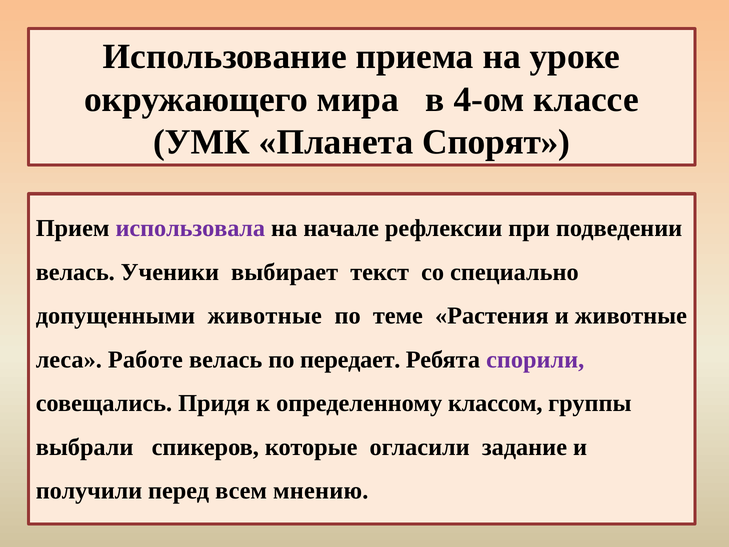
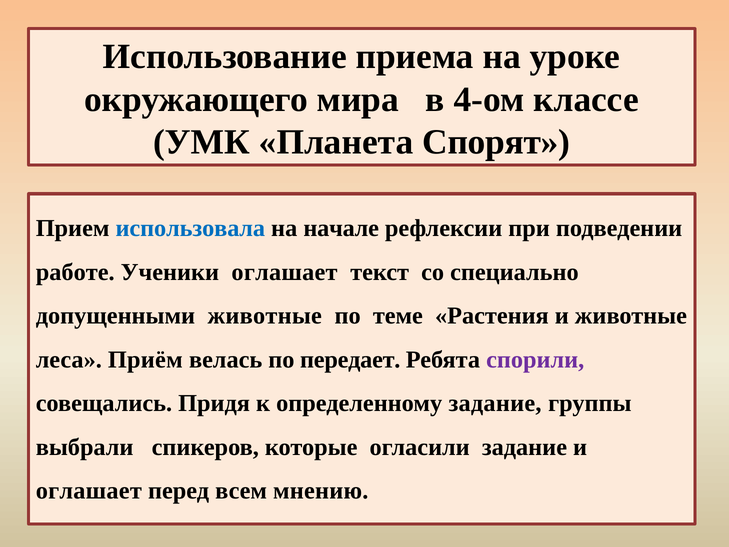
использовала colour: purple -> blue
велась at (75, 272): велась -> работе
Ученики выбирает: выбирает -> оглашает
Работе: Работе -> Приём
определенному классом: классом -> задание
получили at (89, 491): получили -> оглашает
